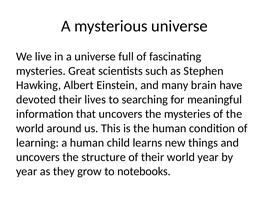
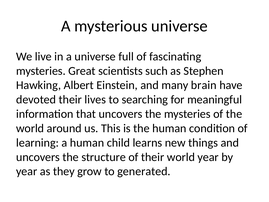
notebooks: notebooks -> generated
